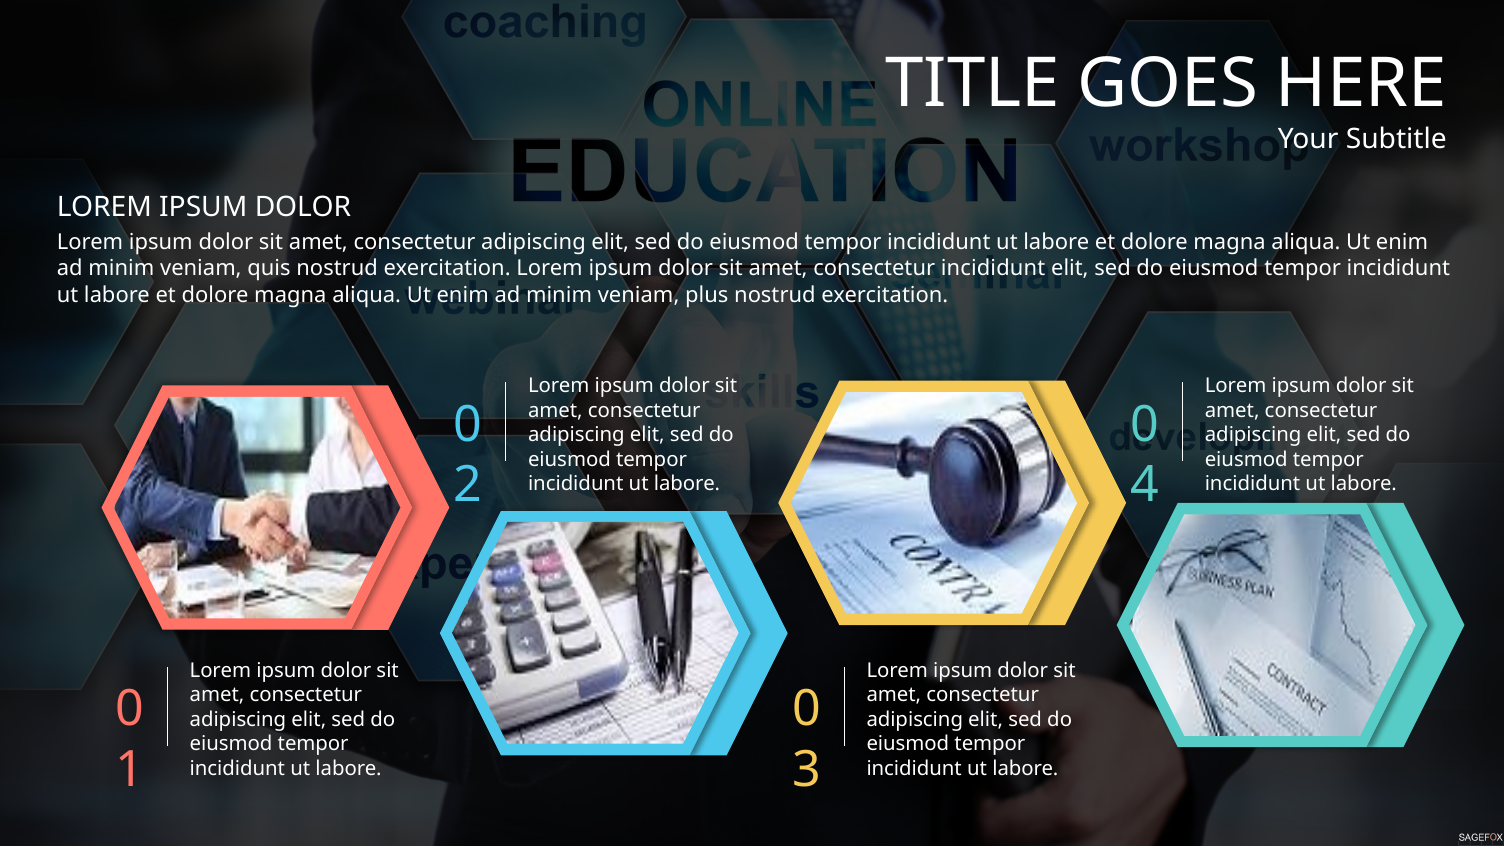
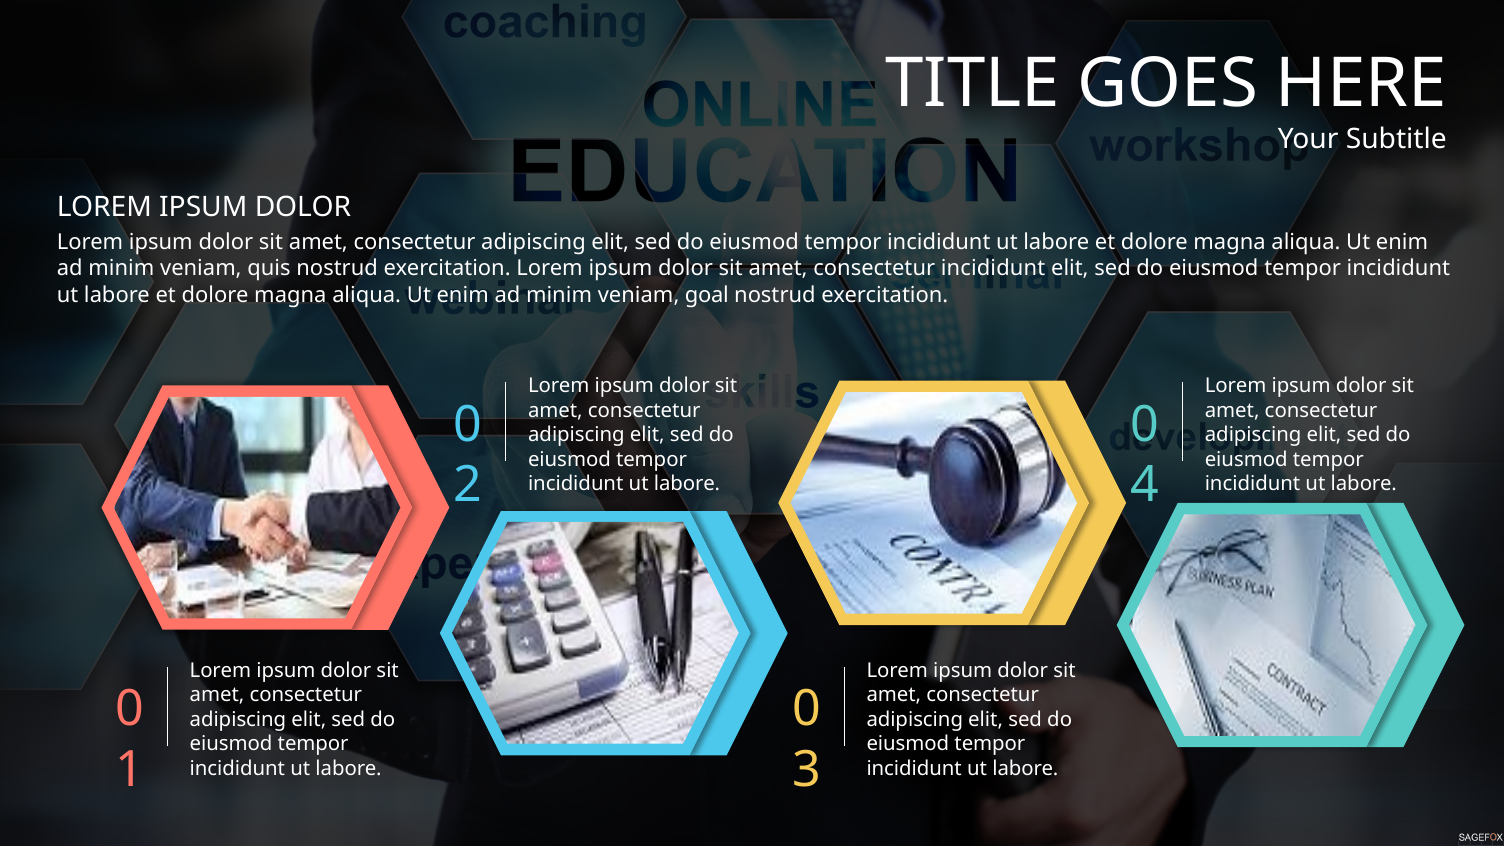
plus: plus -> goal
